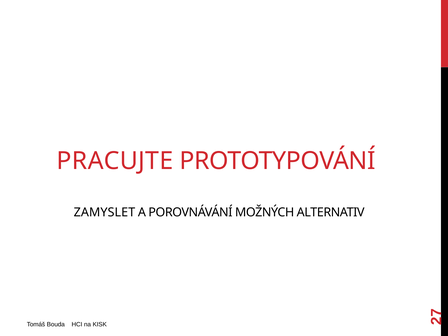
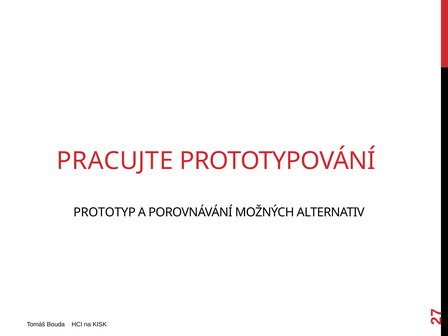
ZAMYSLET: ZAMYSLET -> PROTOTYP
